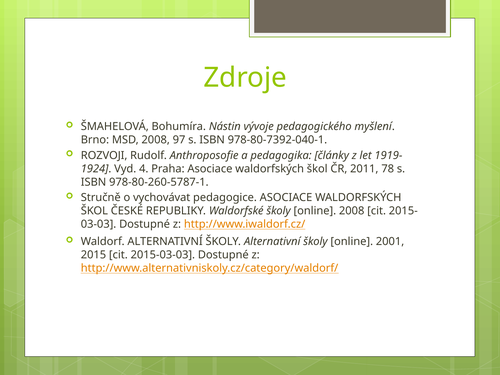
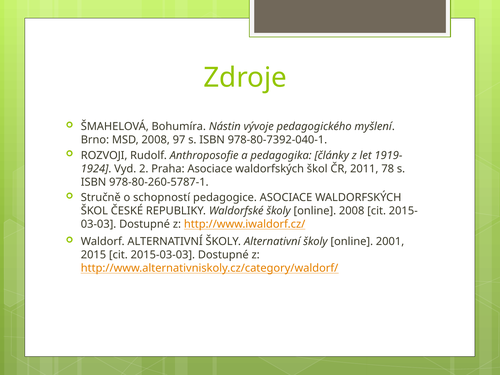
4: 4 -> 2
vychovávat: vychovávat -> schopností
